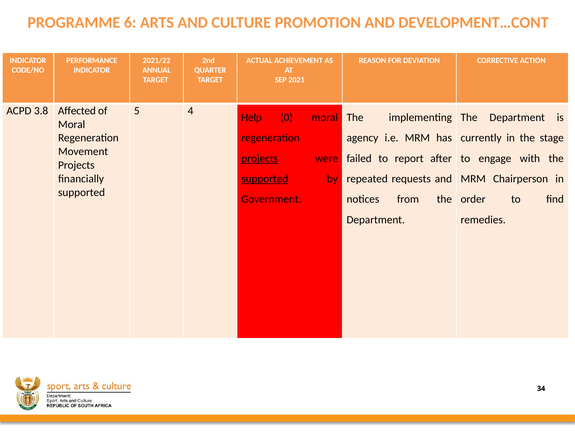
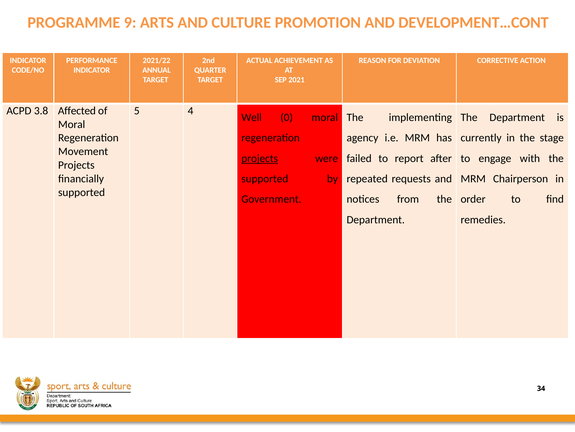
6: 6 -> 9
Help: Help -> Well
supported at (265, 178) underline: present -> none
